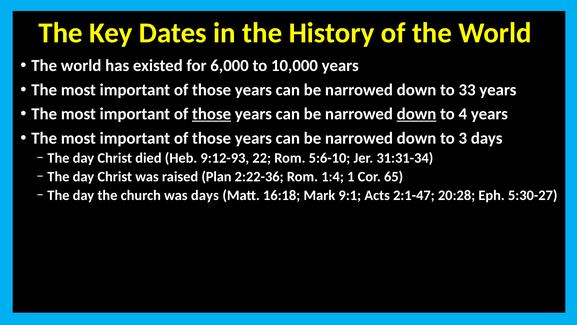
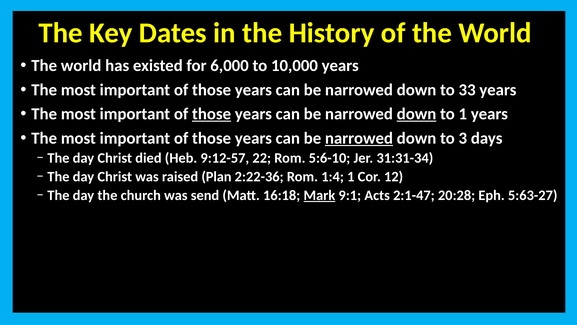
to 4: 4 -> 1
narrowed at (359, 138) underline: none -> present
9:12-93: 9:12-93 -> 9:12-57
65: 65 -> 12
was days: days -> send
Mark underline: none -> present
5:30-27: 5:30-27 -> 5:63-27
